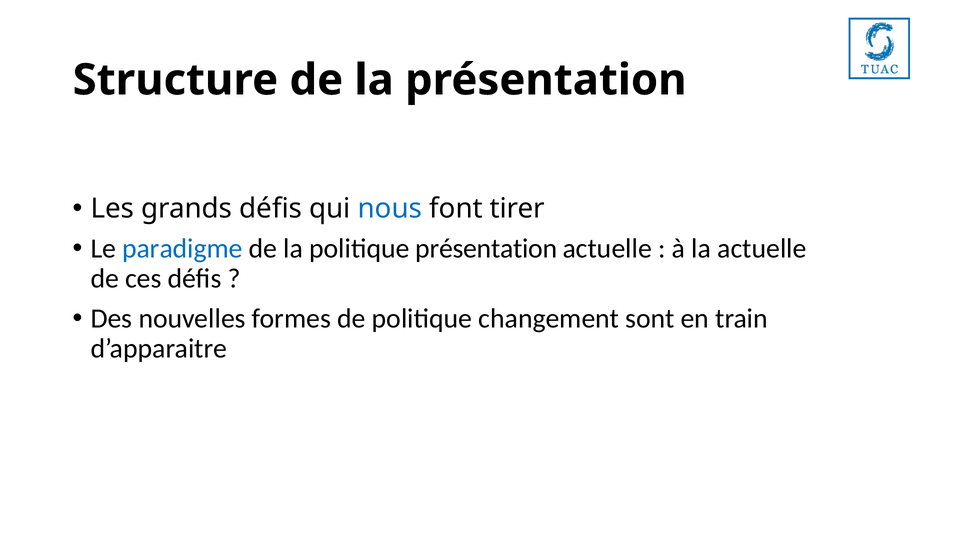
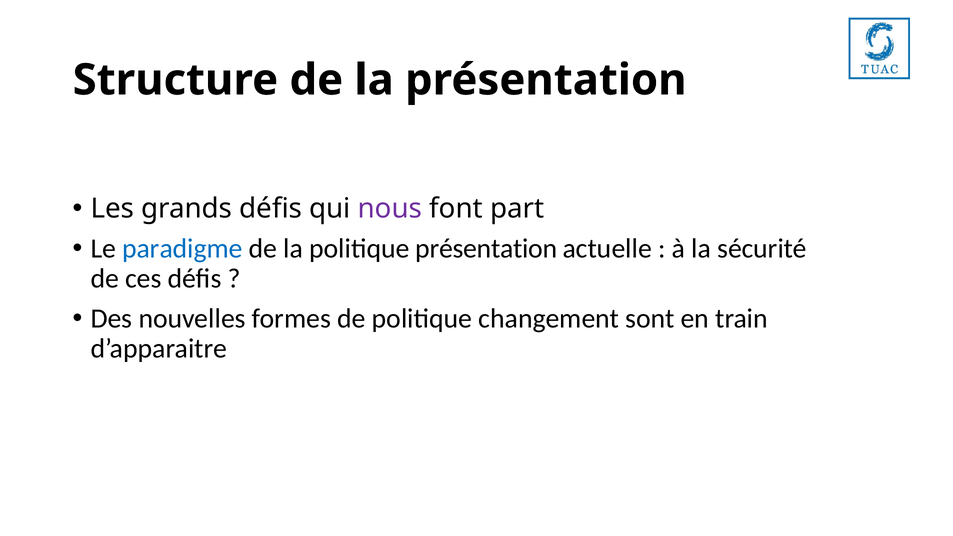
nous colour: blue -> purple
tirer: tirer -> part
la actuelle: actuelle -> sécurité
